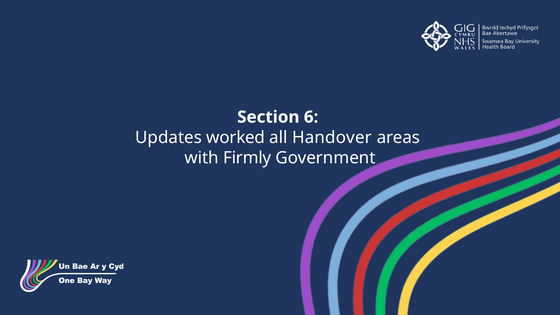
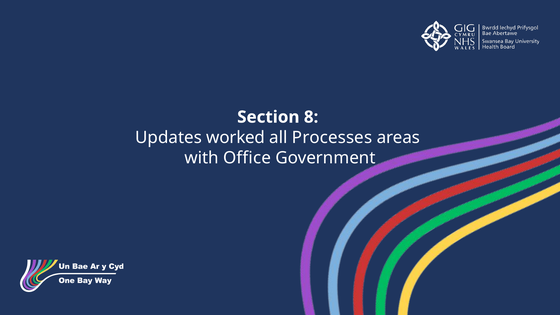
6: 6 -> 8
Handover: Handover -> Processes
Firmly: Firmly -> Office
